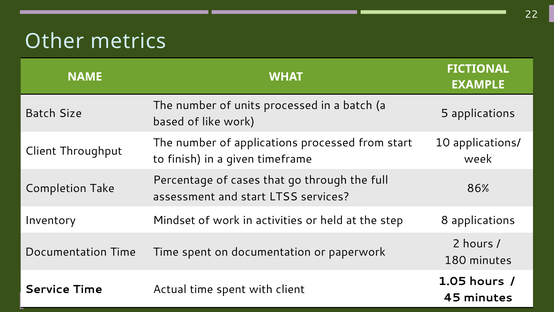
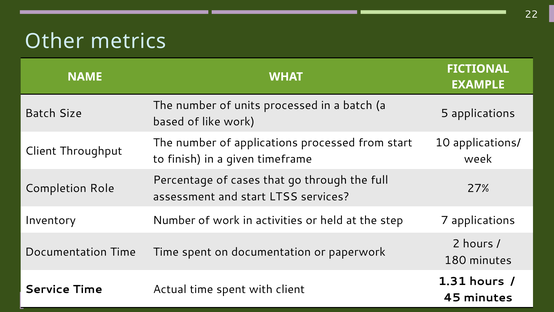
Take: Take -> Role
86%: 86% -> 27%
Inventory Mindset: Mindset -> Number
8: 8 -> 7
1.05: 1.05 -> 1.31
